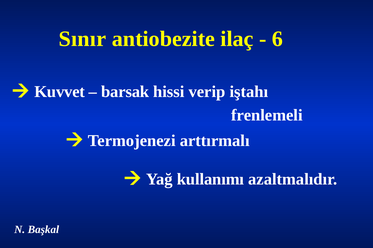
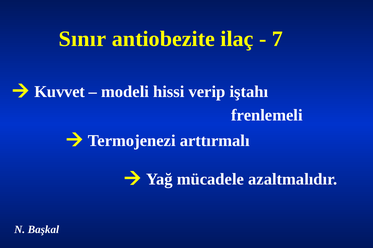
6: 6 -> 7
barsak: barsak -> modeli
kullanımı: kullanımı -> mücadele
